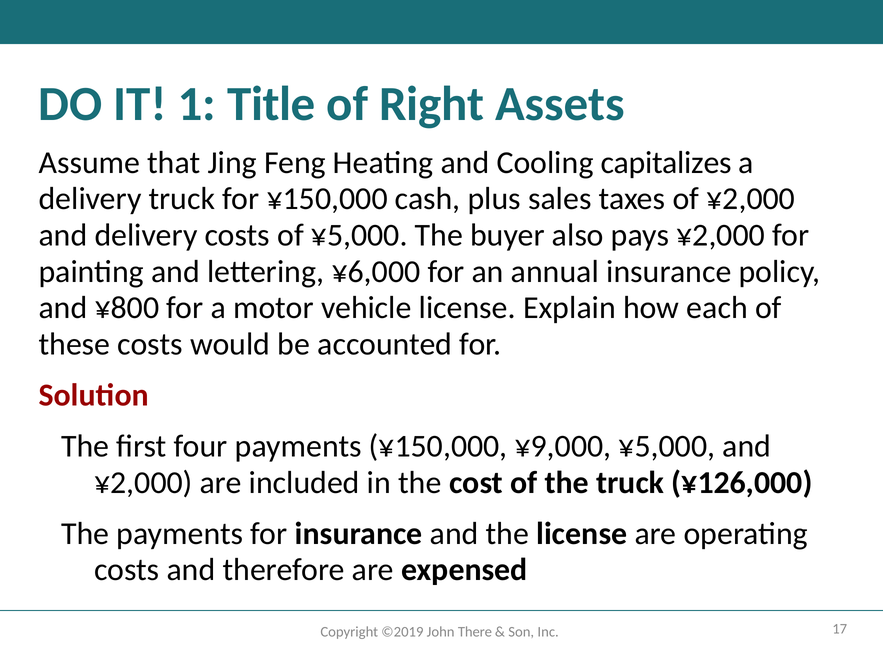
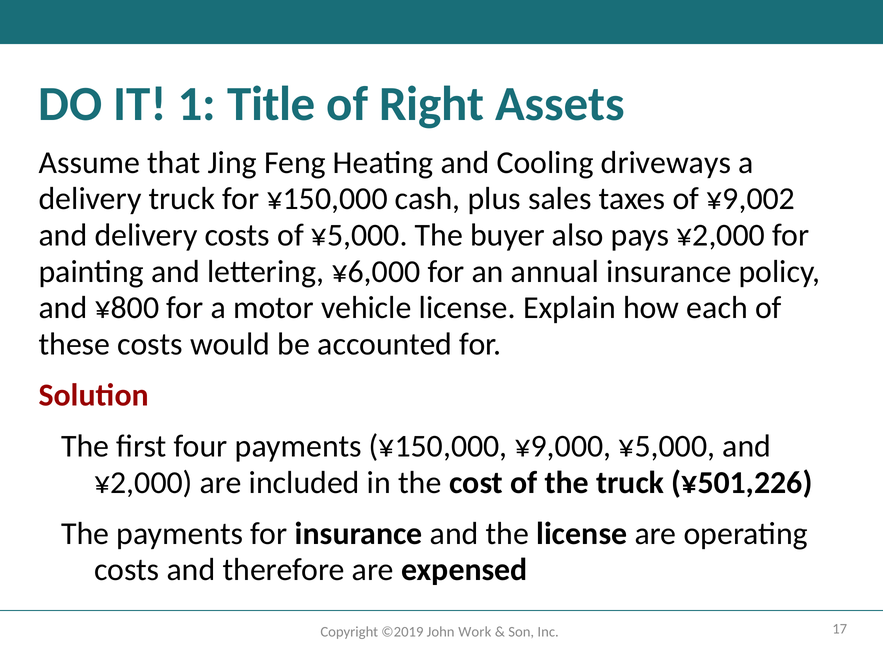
capitalizes: capitalizes -> driveways
of ¥2,000: ¥2,000 -> ¥9,002
¥126,000: ¥126,000 -> ¥501,226
There: There -> Work
